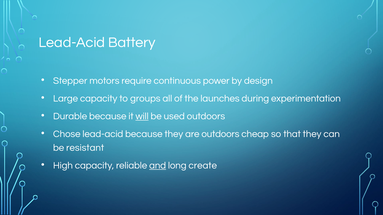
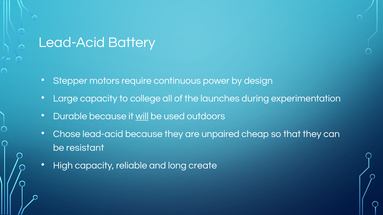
groups: groups -> college
are outdoors: outdoors -> unpaired
and underline: present -> none
